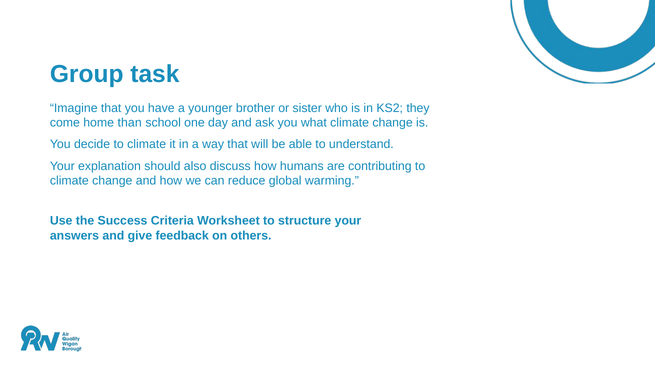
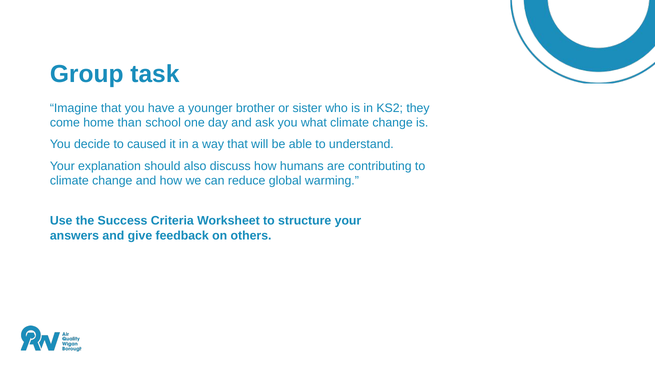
decide to climate: climate -> caused
